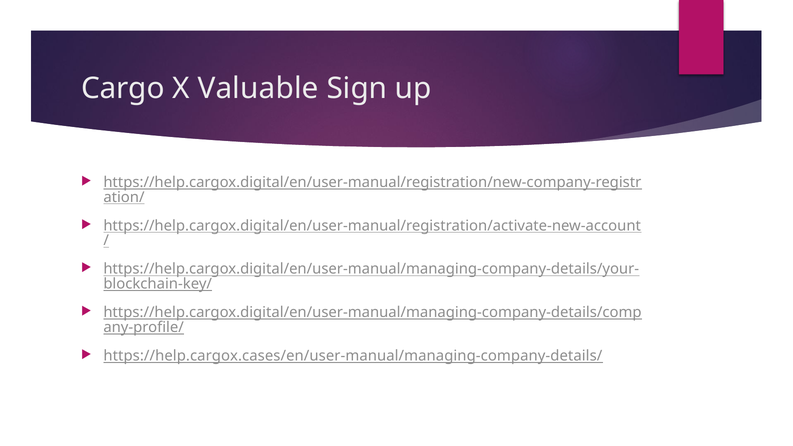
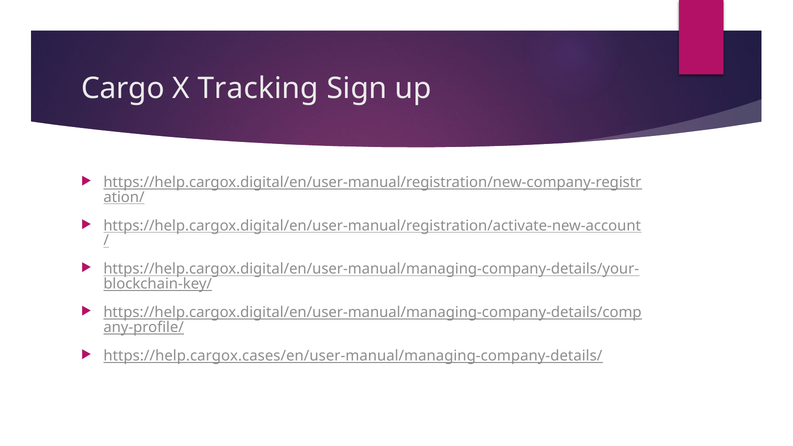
Valuable: Valuable -> Tracking
